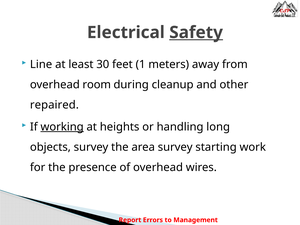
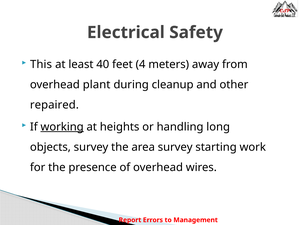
Safety underline: present -> none
Line: Line -> This
30: 30 -> 40
1: 1 -> 4
room: room -> plant
